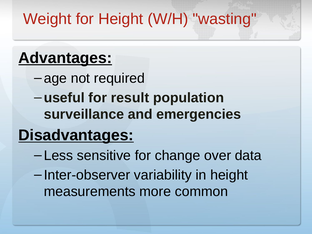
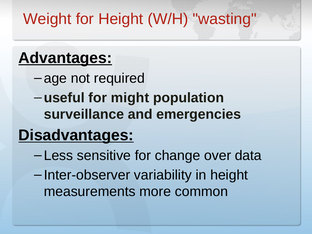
result: result -> might
